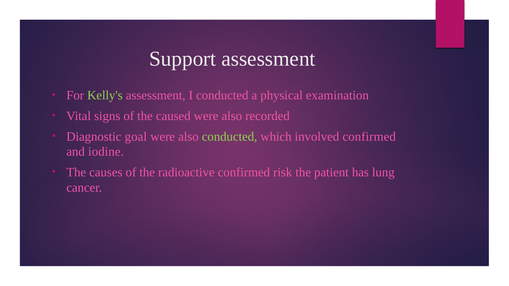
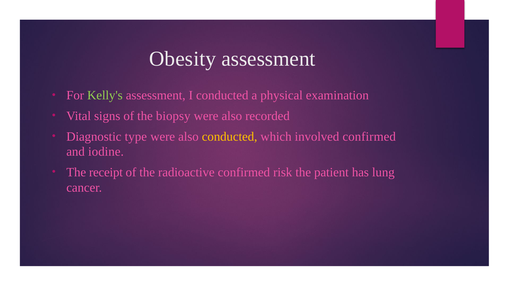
Support: Support -> Obesity
caused: caused -> biopsy
goal: goal -> type
conducted at (230, 137) colour: light green -> yellow
causes: causes -> receipt
